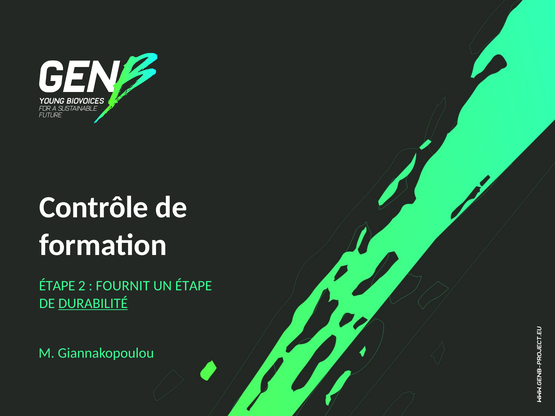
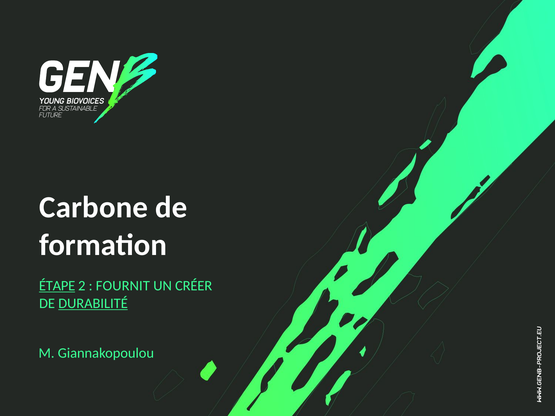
Contrôle: Contrôle -> Carbone
ÉTAPE at (57, 286) underline: none -> present
UN ÉTAPE: ÉTAPE -> CRÉER
